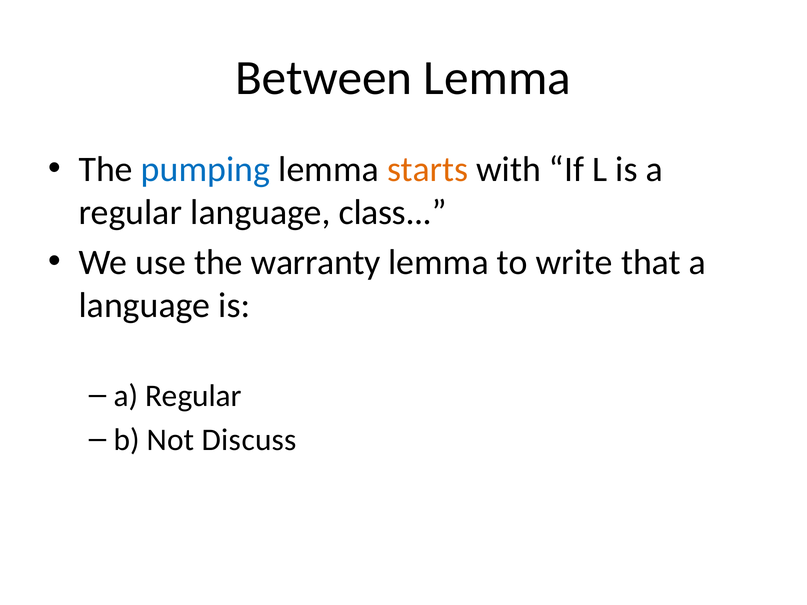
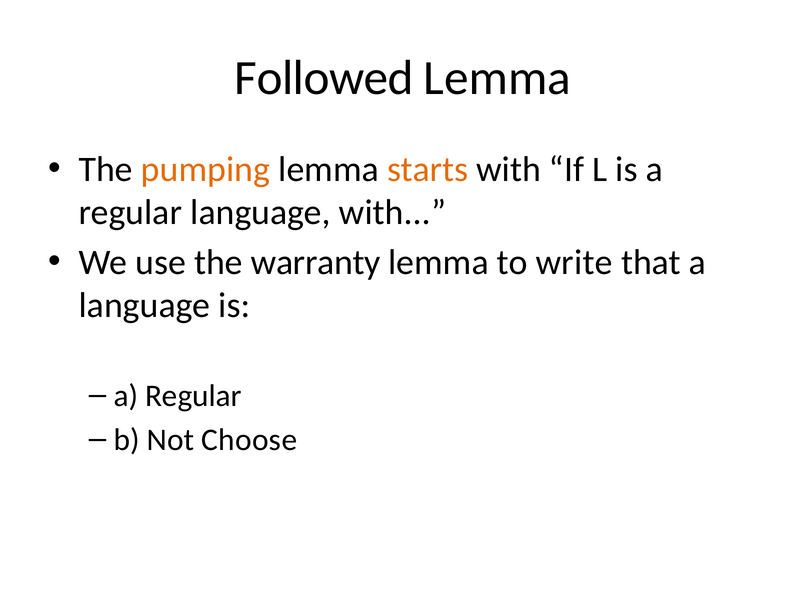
Between: Between -> Followed
pumping colour: blue -> orange
language class: class -> with
Discuss: Discuss -> Choose
